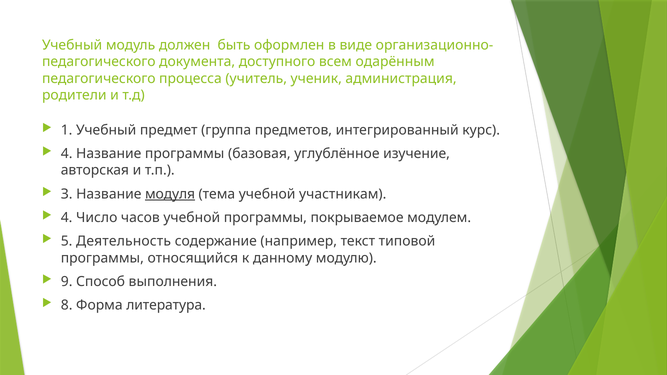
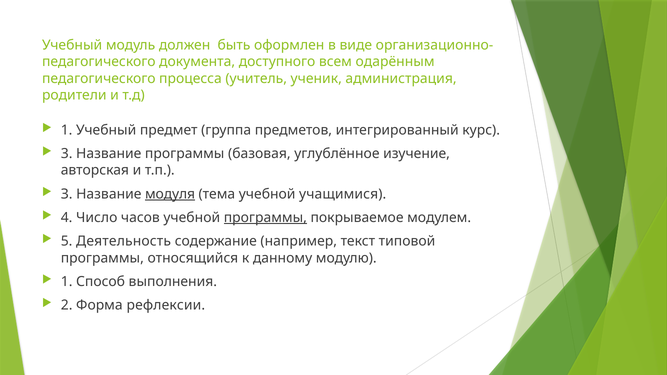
4 at (67, 154): 4 -> 3
участникам: участникам -> учащимися
программы at (265, 218) underline: none -> present
9 at (67, 282): 9 -> 1
8: 8 -> 2
литература: литература -> рефлексии
